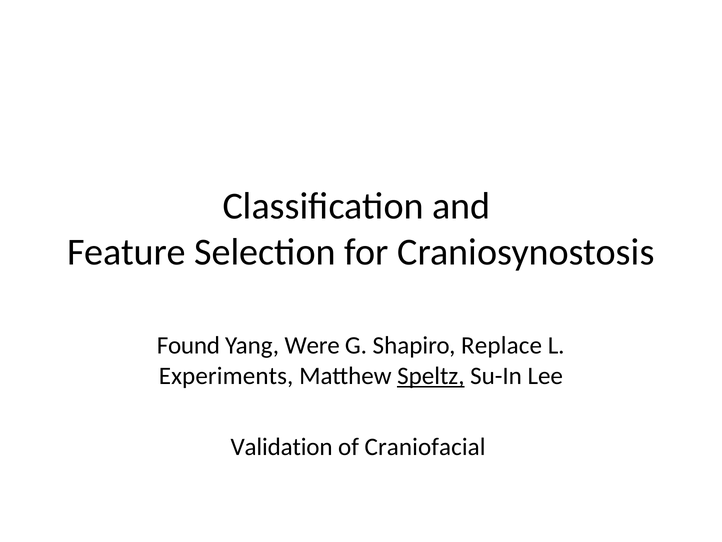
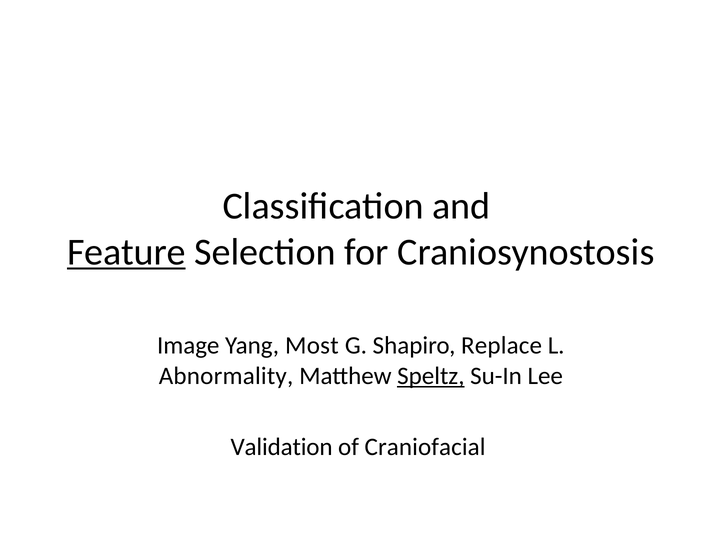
Feature underline: none -> present
Found: Found -> Image
Were: Were -> Most
Experiments: Experiments -> Abnormality
